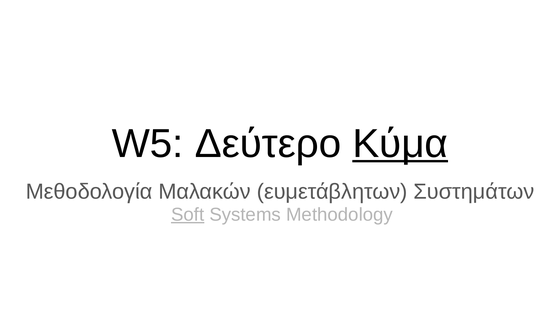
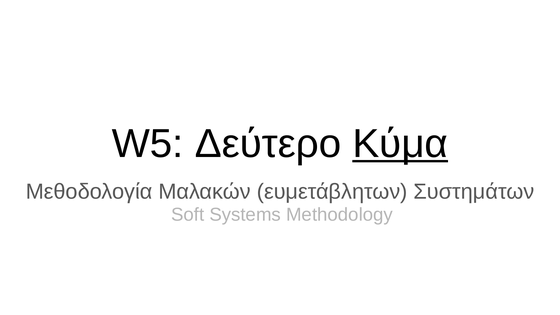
Soft underline: present -> none
